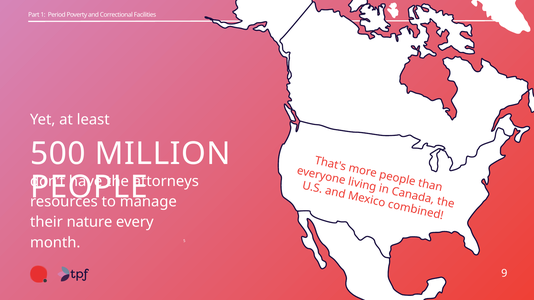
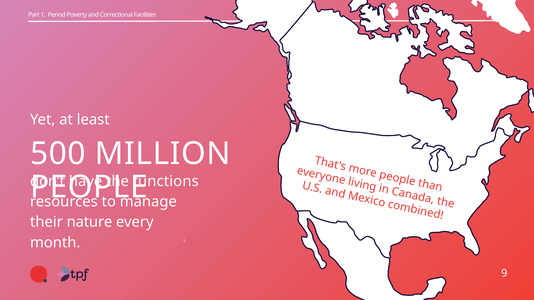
attorneys: attorneys -> functions
